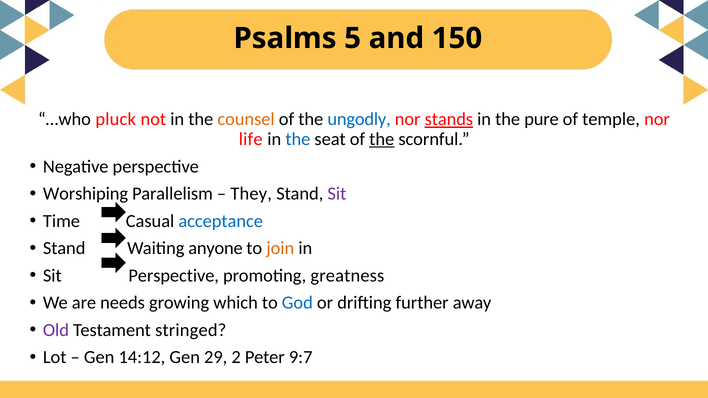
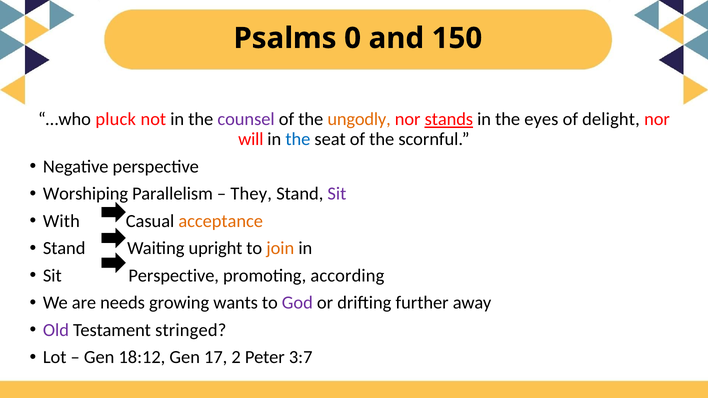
5: 5 -> 0
counsel colour: orange -> purple
ungodly colour: blue -> orange
pure: pure -> eyes
temple: temple -> delight
life: life -> will
the at (382, 139) underline: present -> none
Time: Time -> With
acceptance colour: blue -> orange
anyone: anyone -> upright
greatness: greatness -> according
which: which -> wants
God colour: blue -> purple
14:12: 14:12 -> 18:12
29: 29 -> 17
9:7: 9:7 -> 3:7
